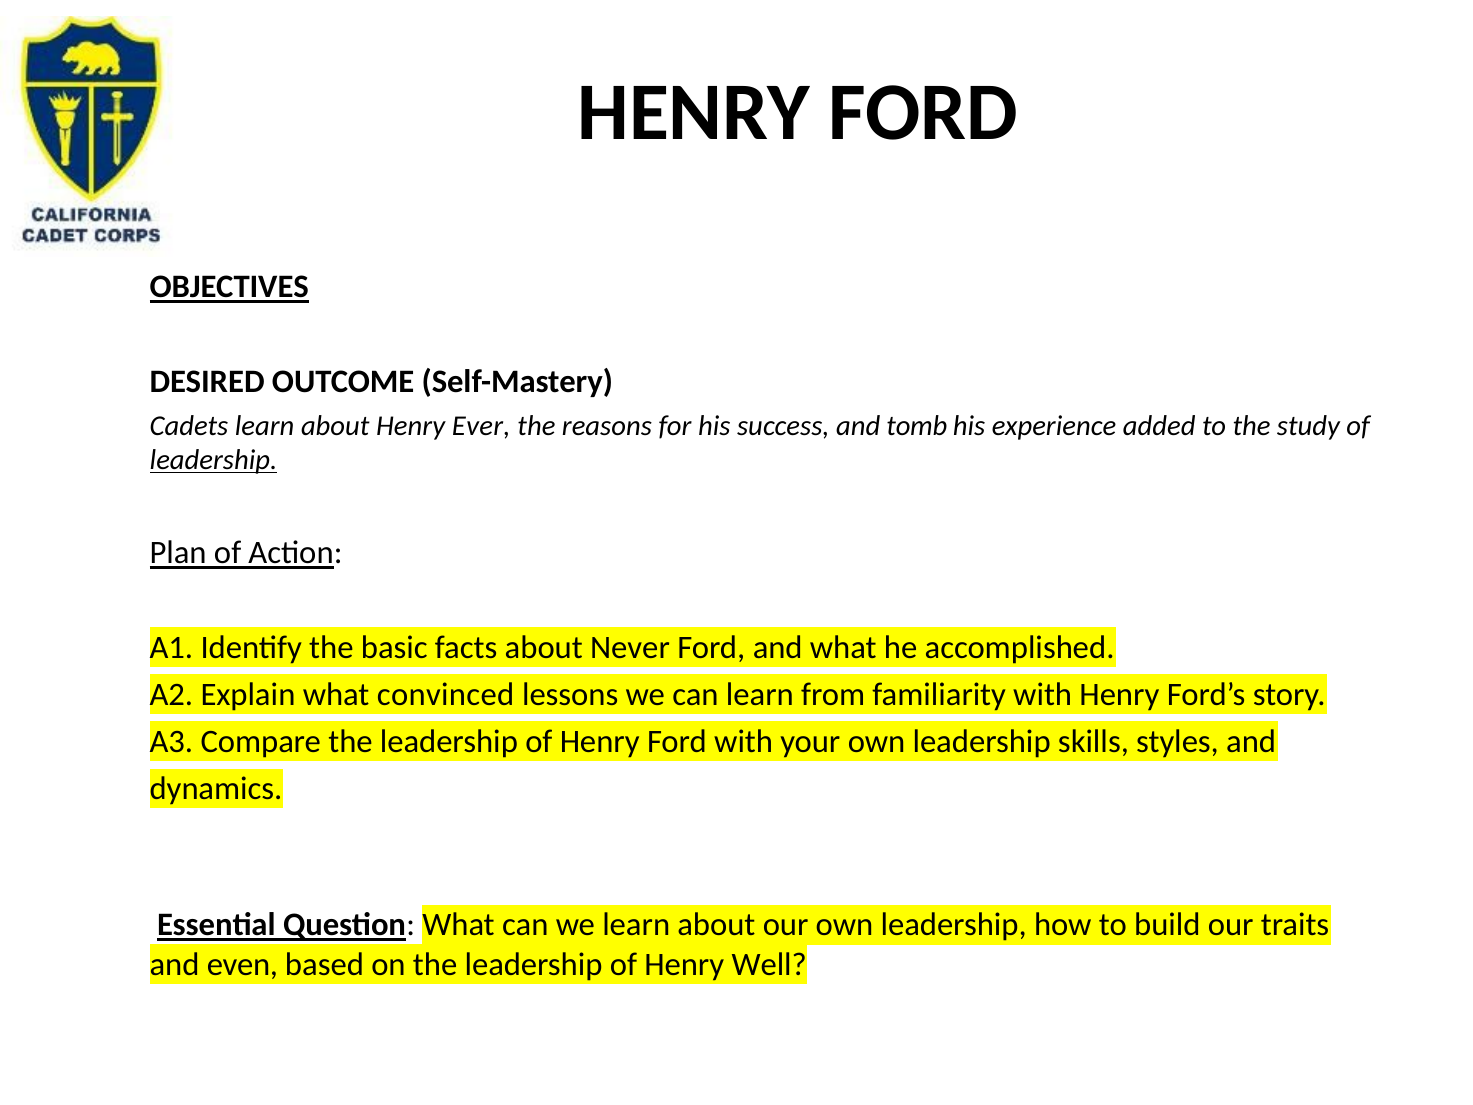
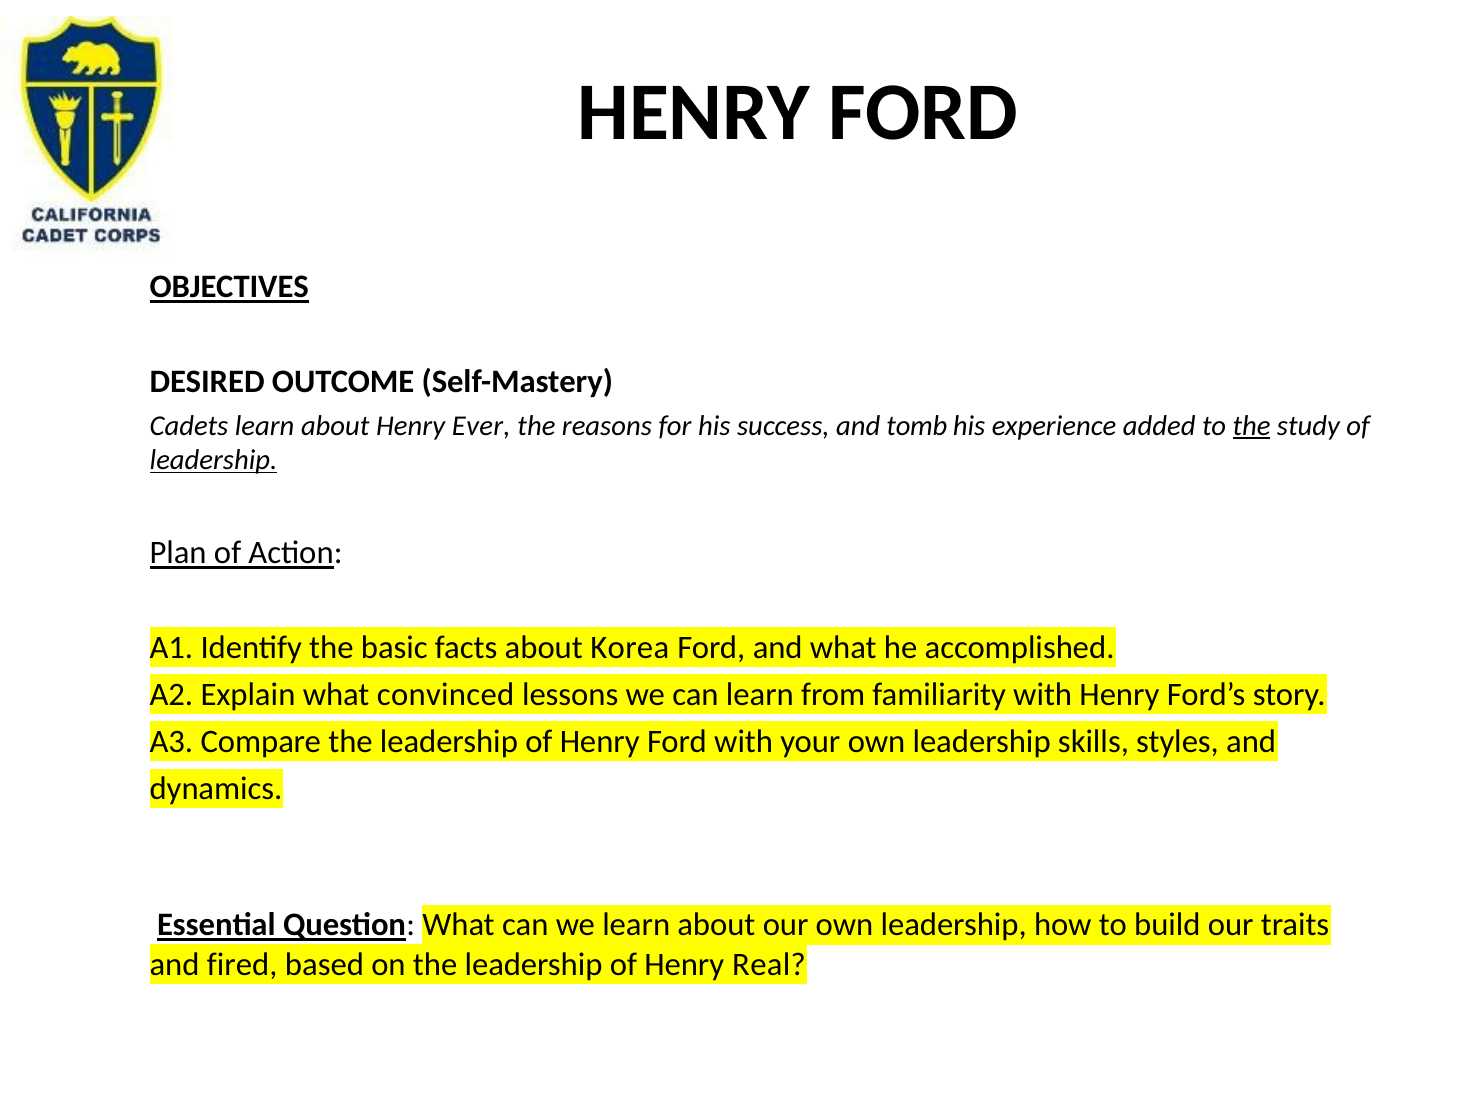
the at (1252, 426) underline: none -> present
Never: Never -> Korea
even: even -> fired
Well: Well -> Real
